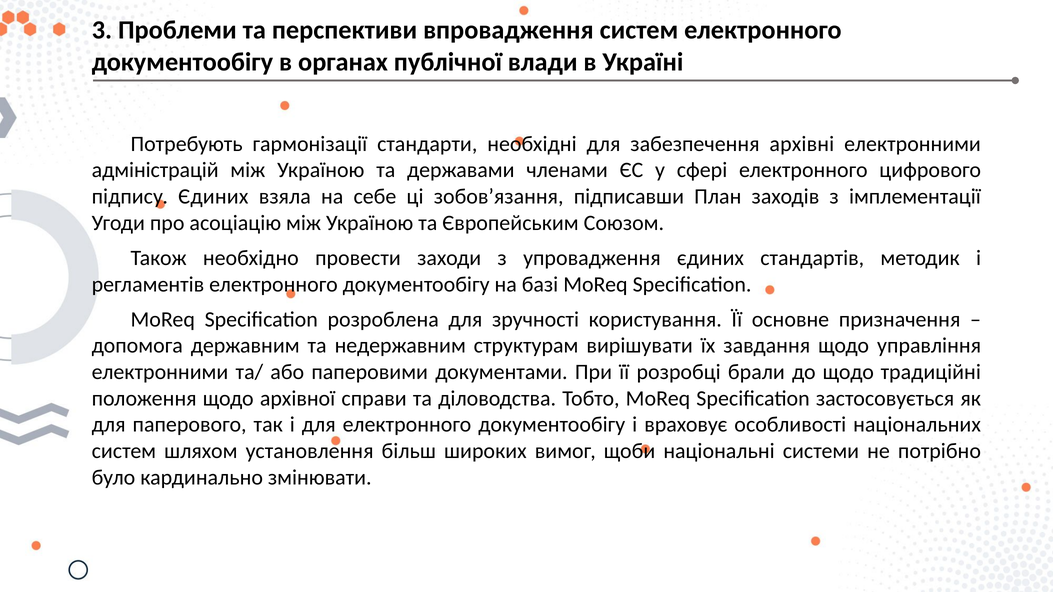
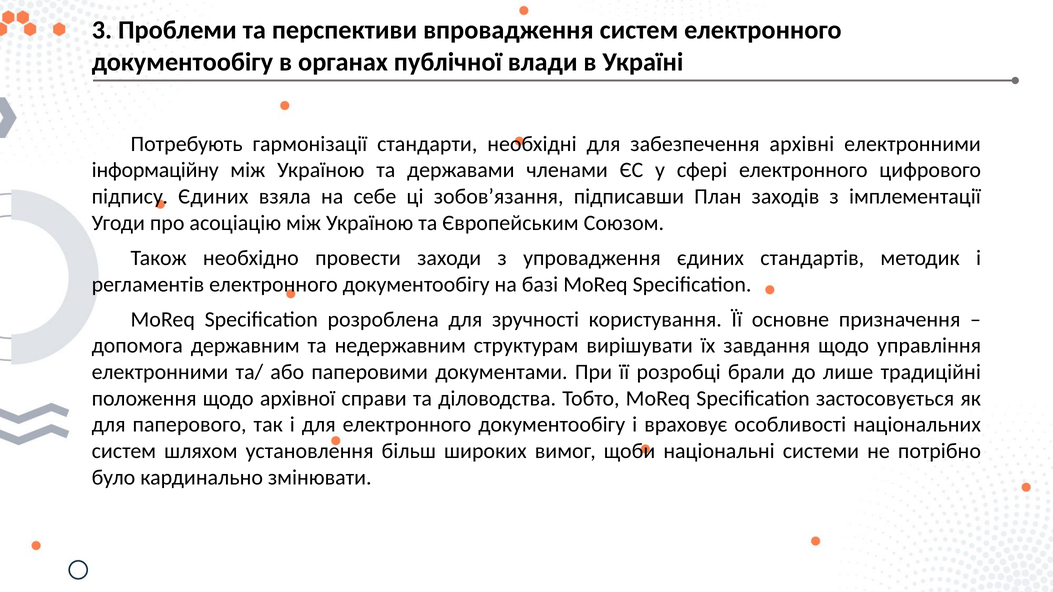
адміністрацій: адміністрацій -> інформаційну
до щодо: щодо -> лише
